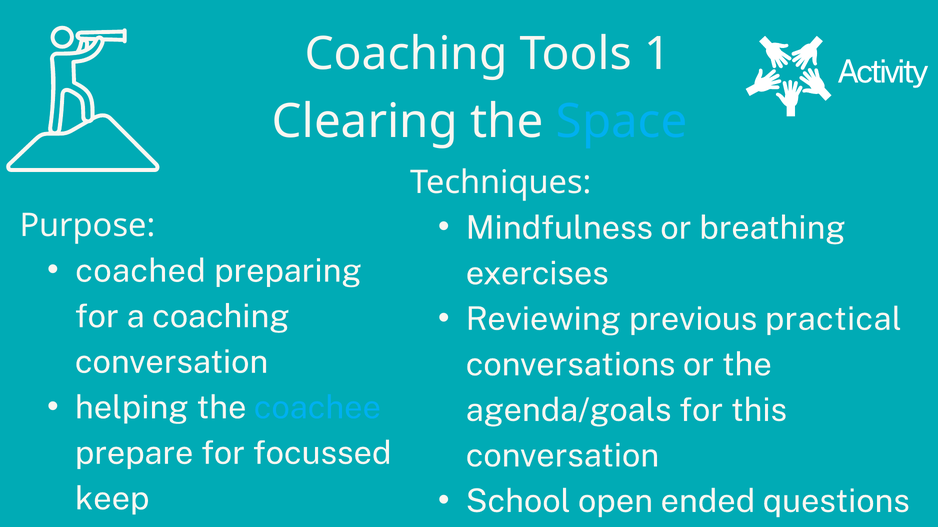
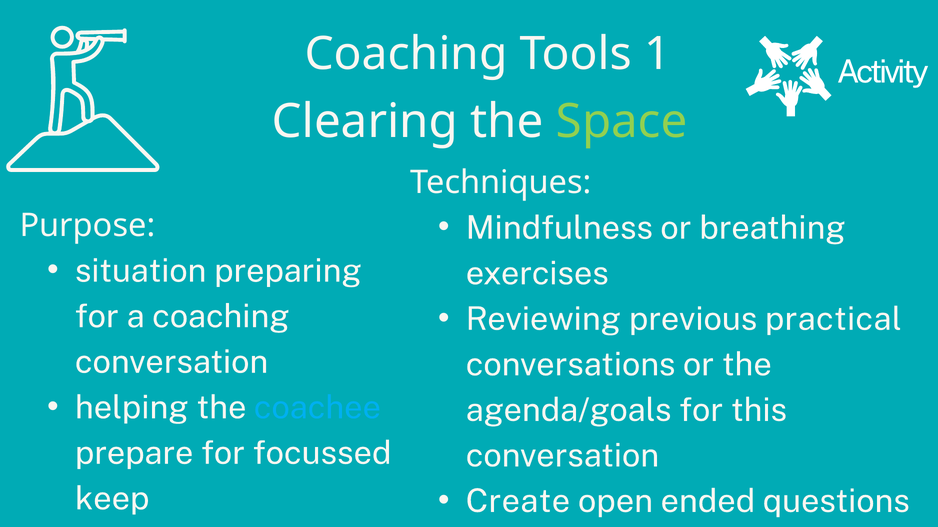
Space colour: light blue -> light green
coached: coached -> situation
School: School -> Create
